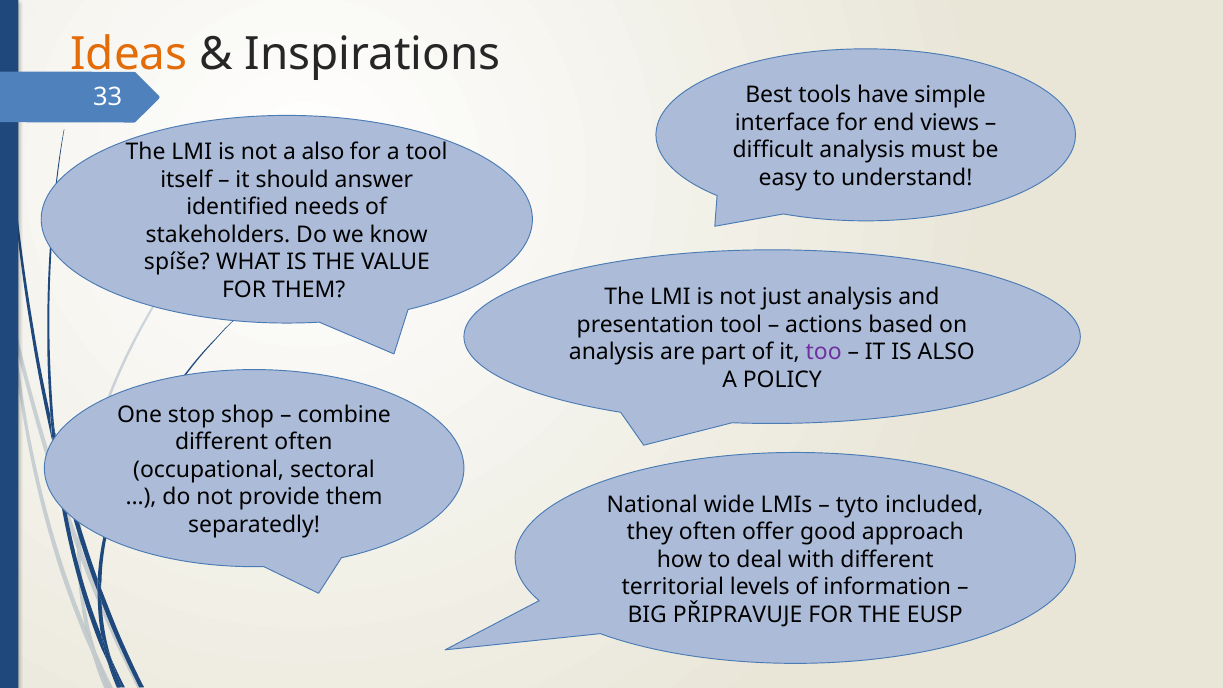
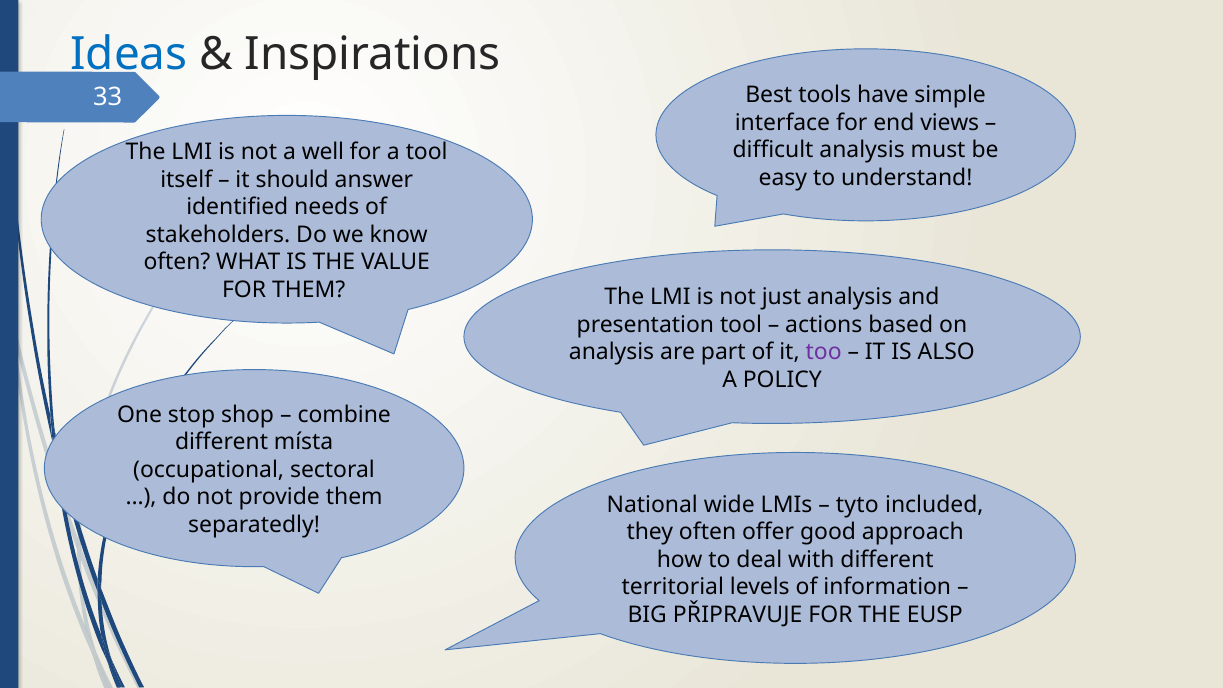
Ideas colour: orange -> blue
a also: also -> well
spíše at (177, 262): spíše -> often
different often: often -> místa
